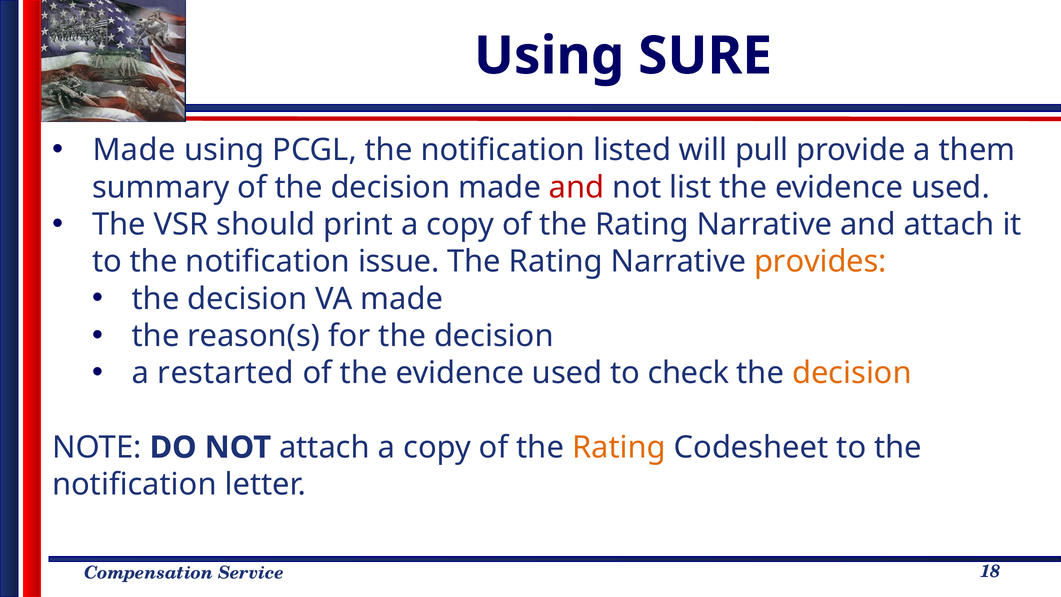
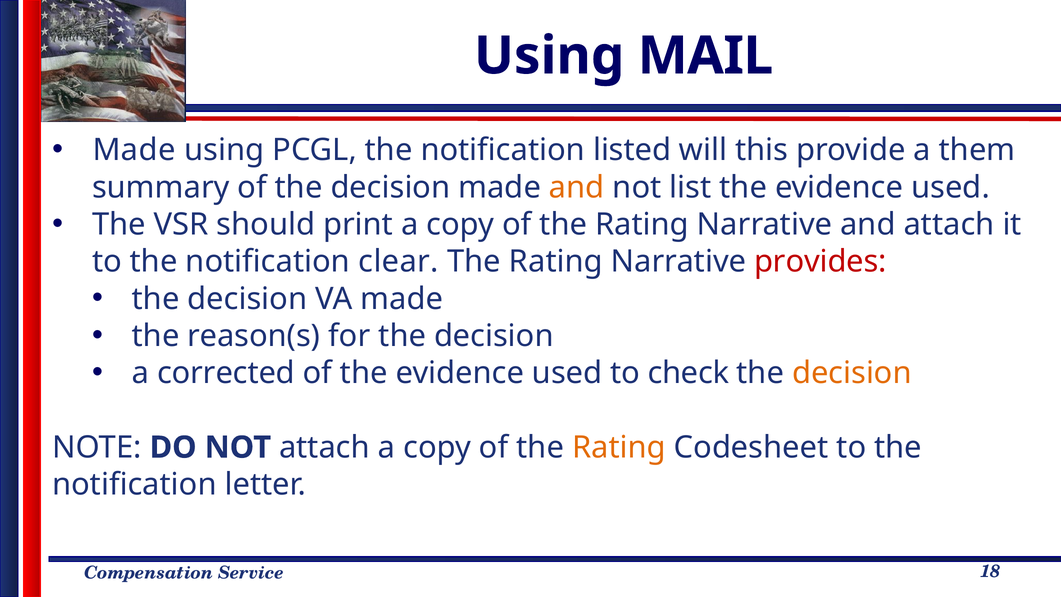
SURE: SURE -> MAIL
pull: pull -> this
and at (577, 187) colour: red -> orange
issue: issue -> clear
provides colour: orange -> red
restarted: restarted -> corrected
